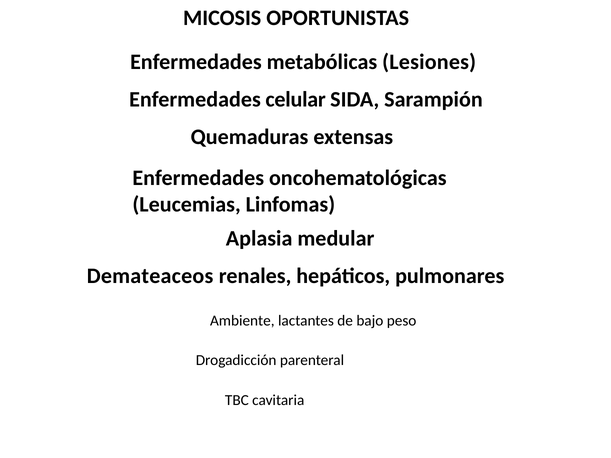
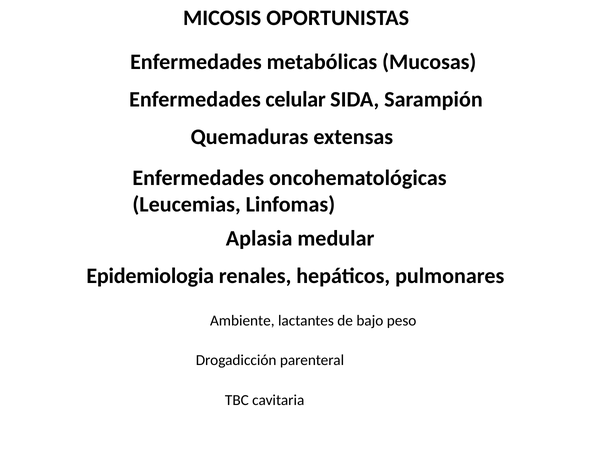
Lesiones: Lesiones -> Mucosas
Demateaceos: Demateaceos -> Epidemiologia
